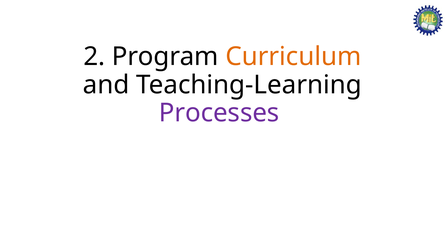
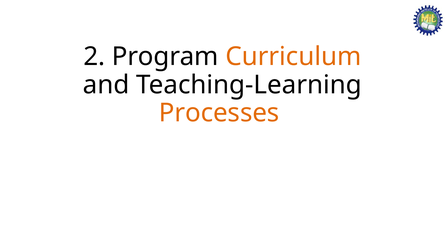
Processes colour: purple -> orange
